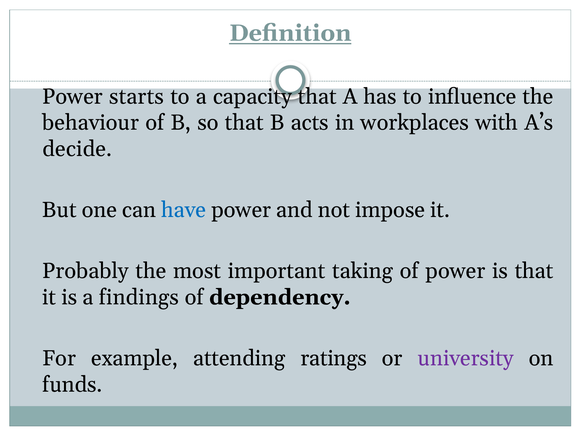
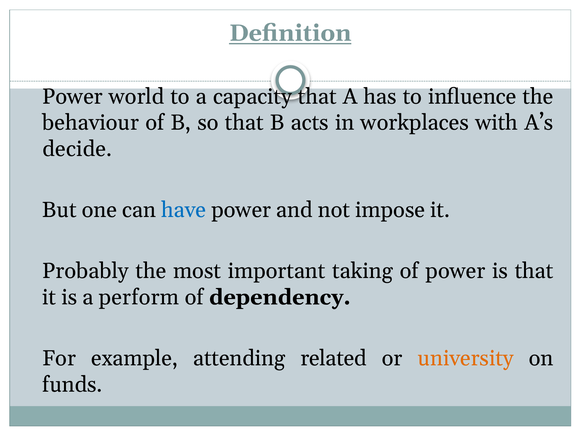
starts: starts -> world
findings: findings -> perform
ratings: ratings -> related
university colour: purple -> orange
